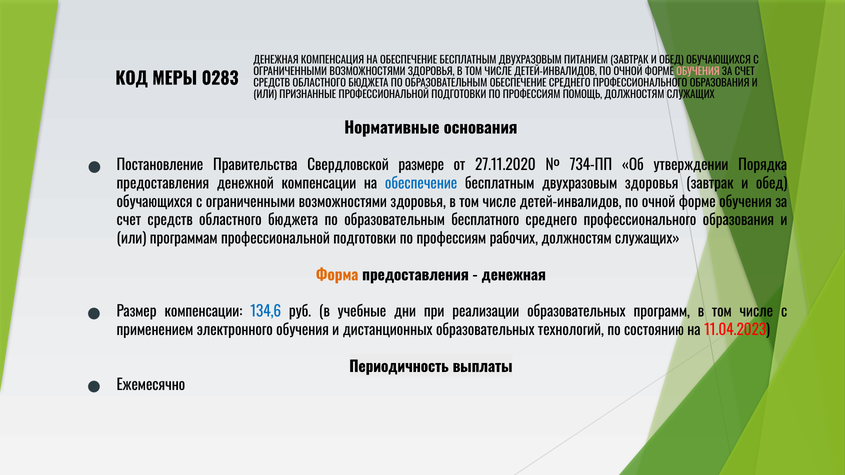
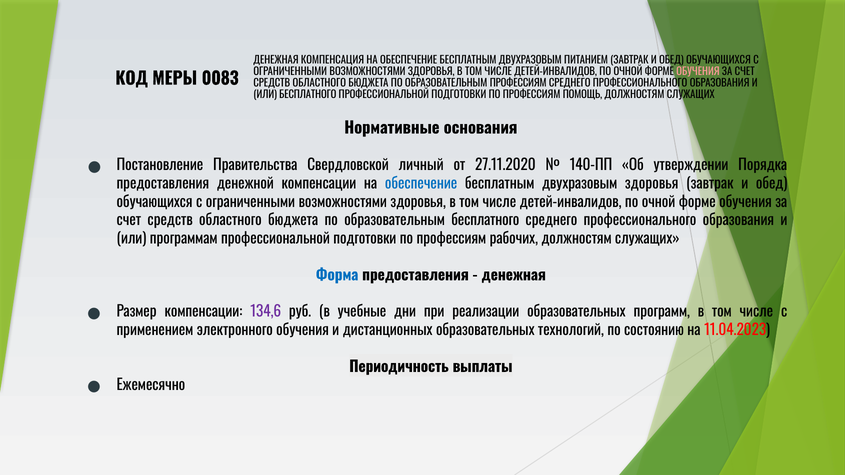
0283: 0283 -> 0083
ОБРАЗОВАТЕЛЬНЫМ ОБЕСПЕЧЕНИЕ: ОБЕСПЕЧЕНИЕ -> ПРОФЕССИЯМ
ИЛИ ПРИЗНАННЫЕ: ПРИЗНАННЫЕ -> БЕСПЛАТНОГО
размере: размере -> личный
734-ПП: 734-ПП -> 140-ПП
Форма colour: orange -> blue
134,6 colour: blue -> purple
